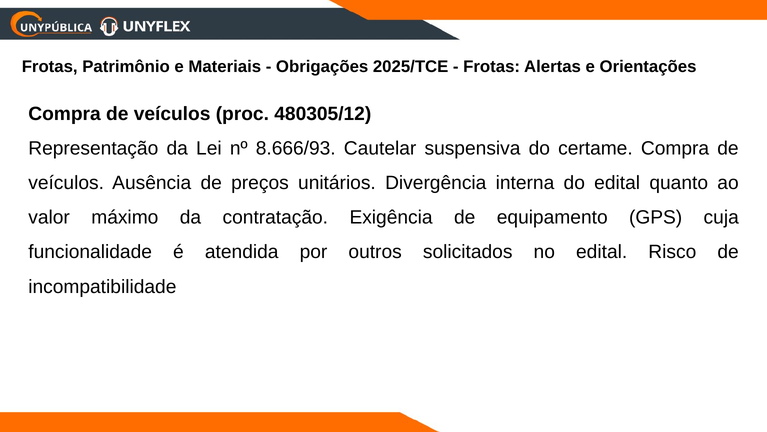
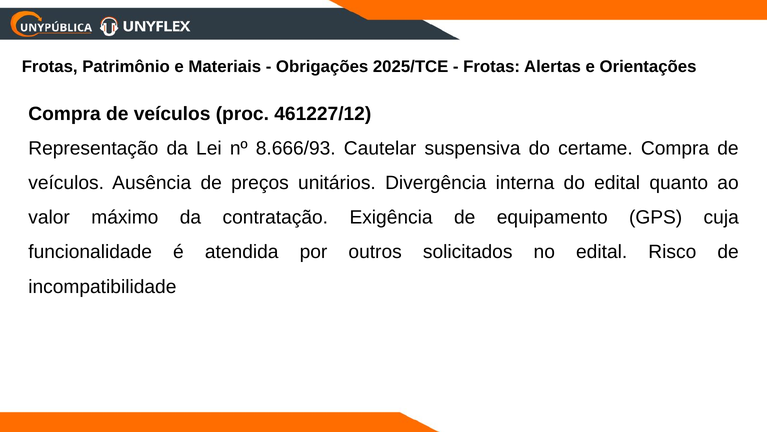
480305/12: 480305/12 -> 461227/12
